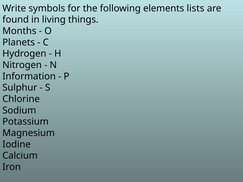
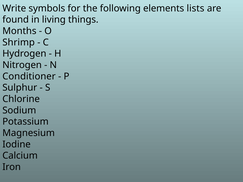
Planets: Planets -> Shrimp
Information: Information -> Conditioner
